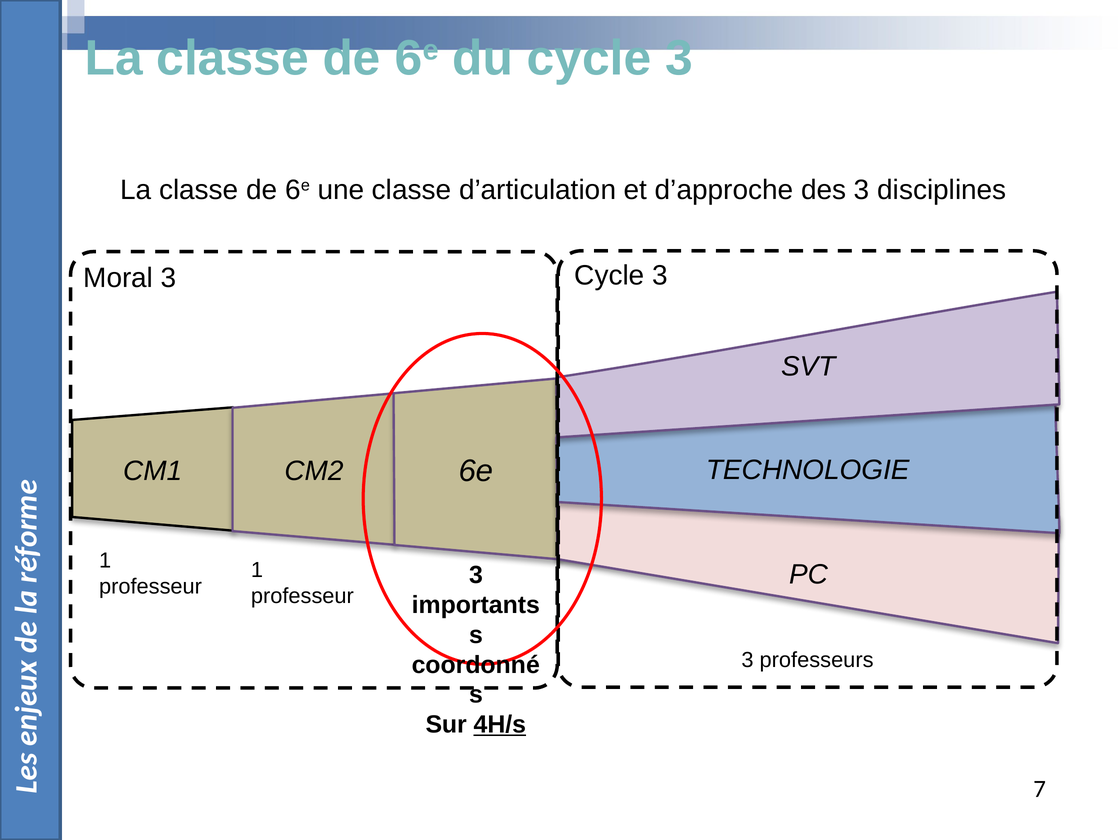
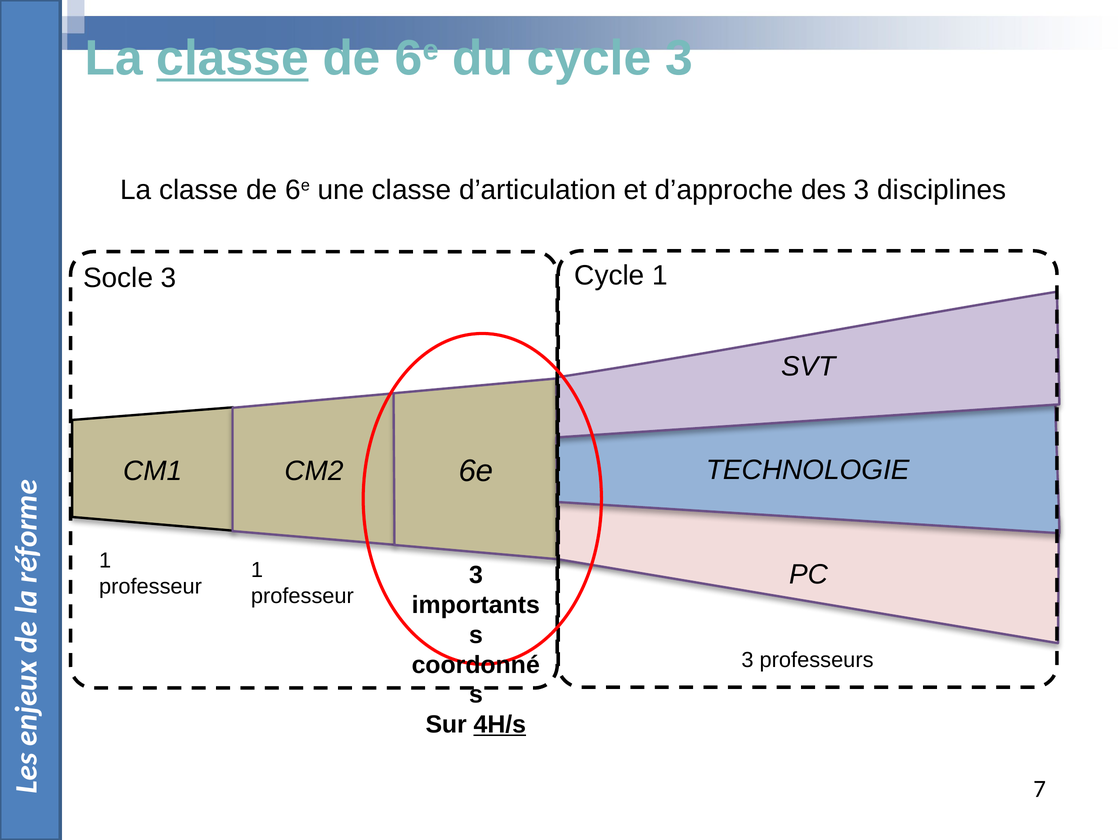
classe at (233, 58) underline: none -> present
Moral: Moral -> Socle
3 Cycle 3: 3 -> 1
